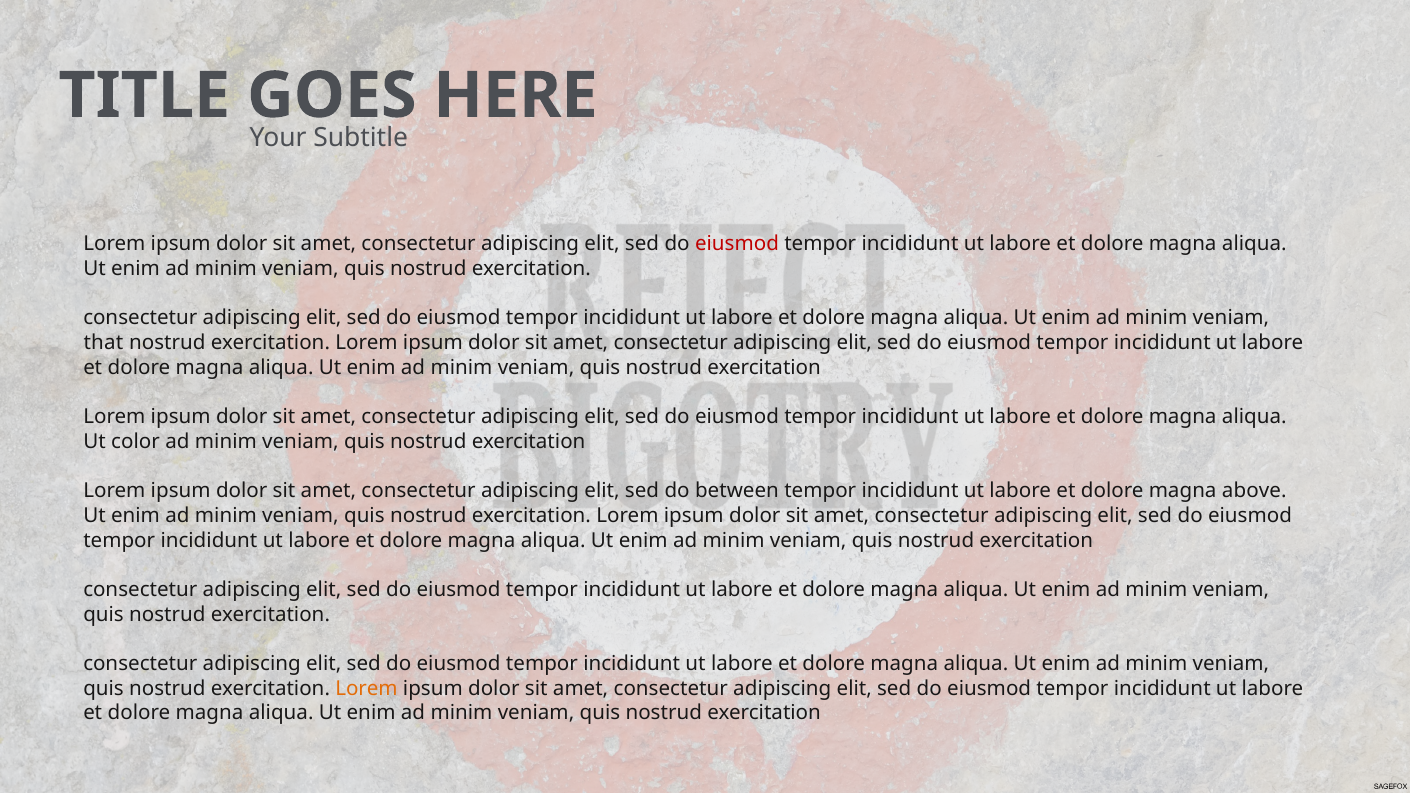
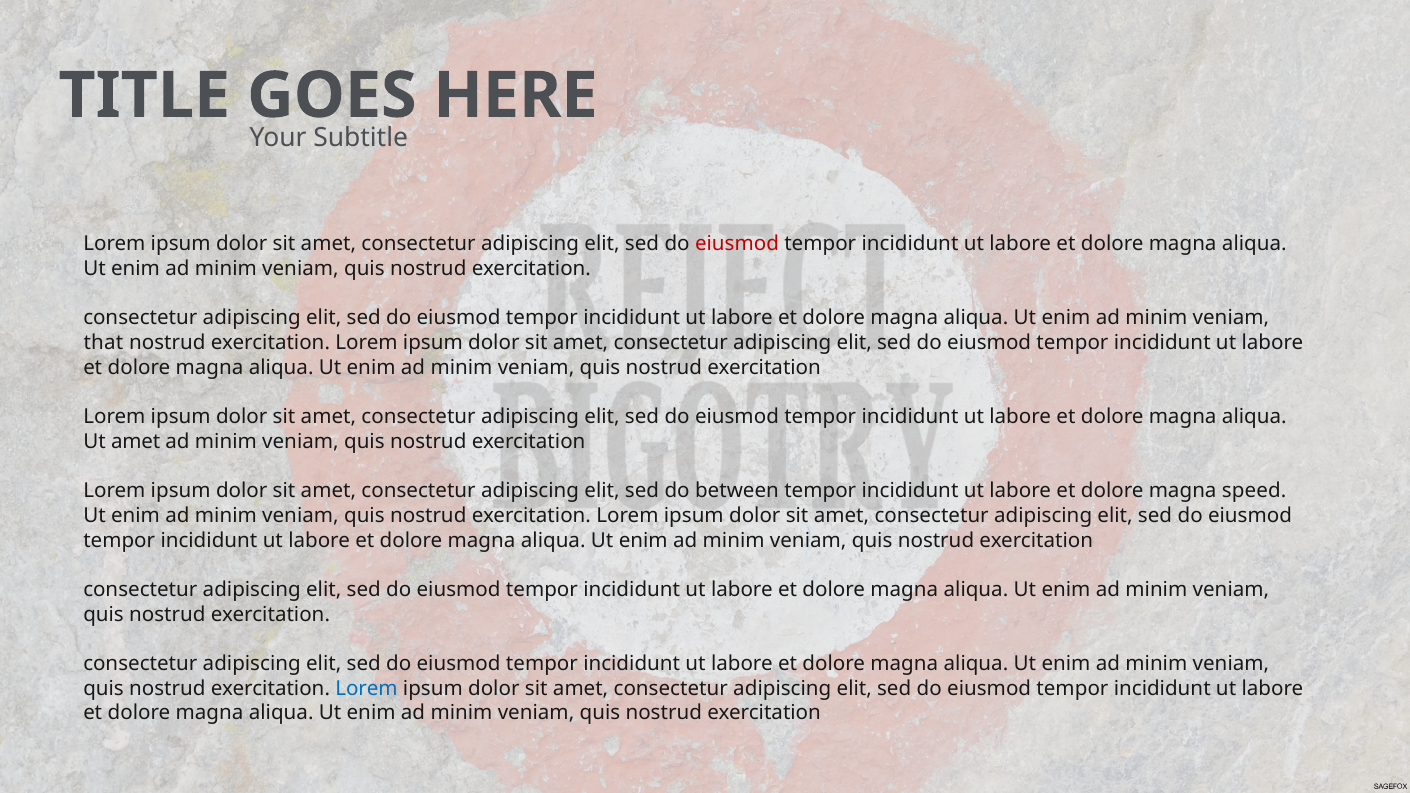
Ut color: color -> amet
above: above -> speed
Lorem at (367, 689) colour: orange -> blue
